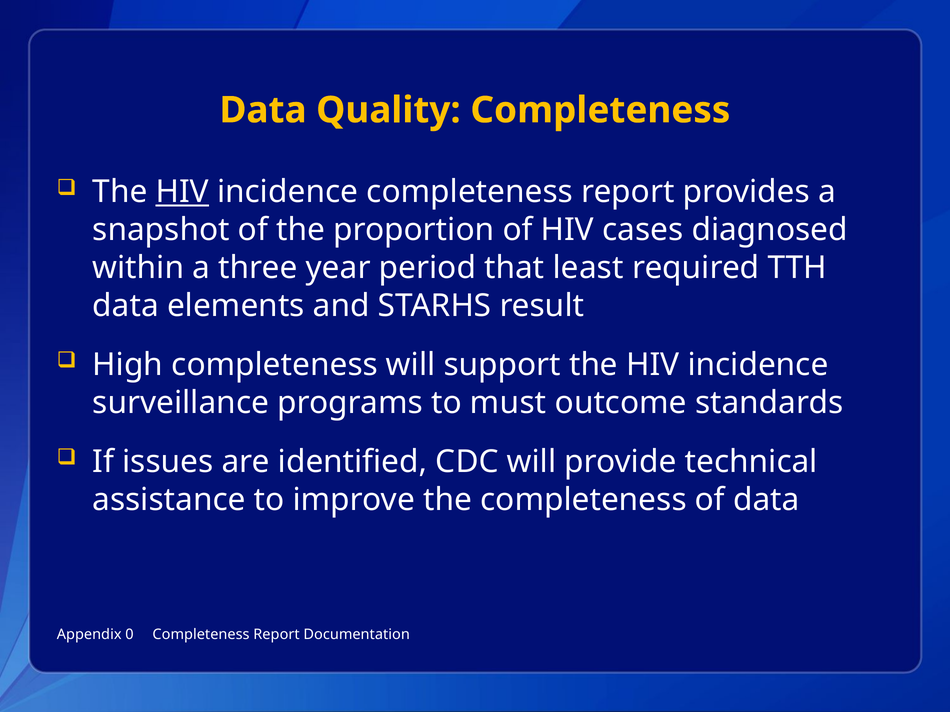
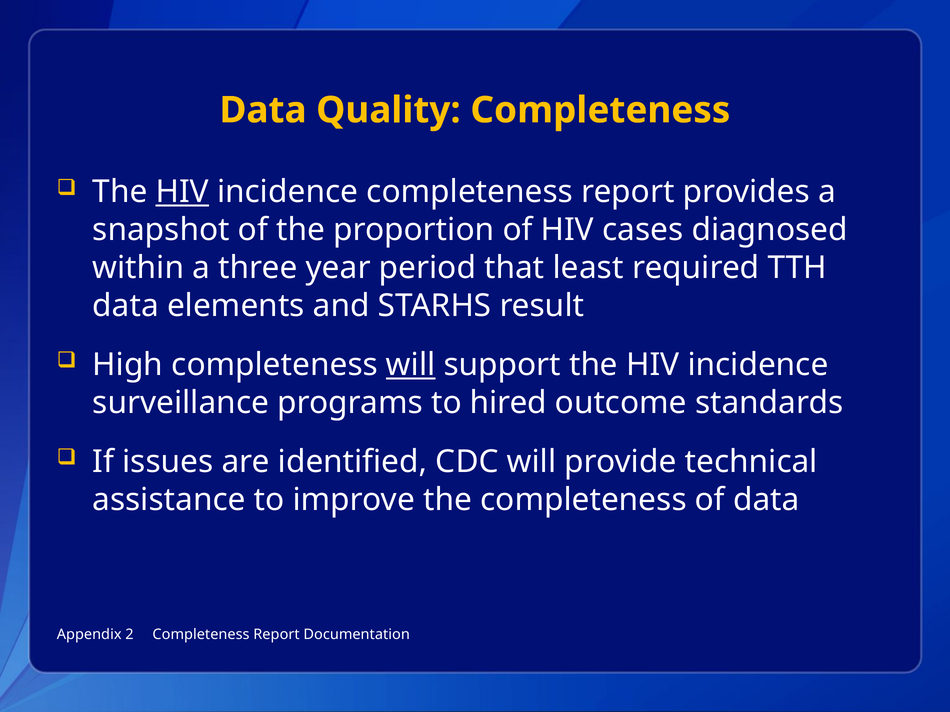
will at (411, 365) underline: none -> present
must: must -> hired
0: 0 -> 2
